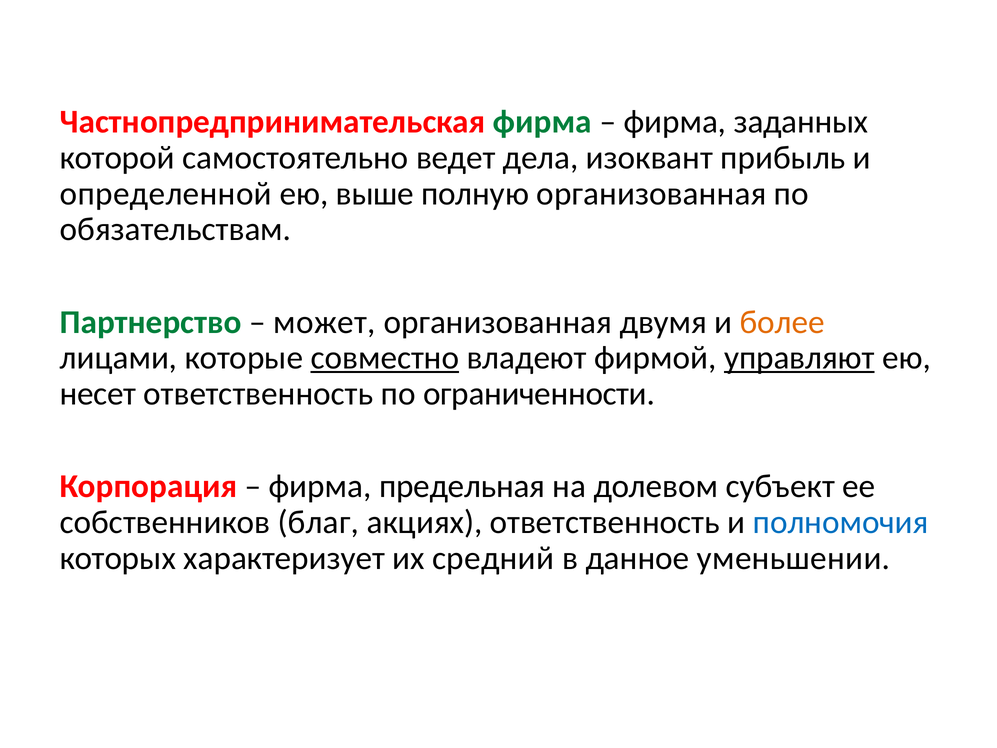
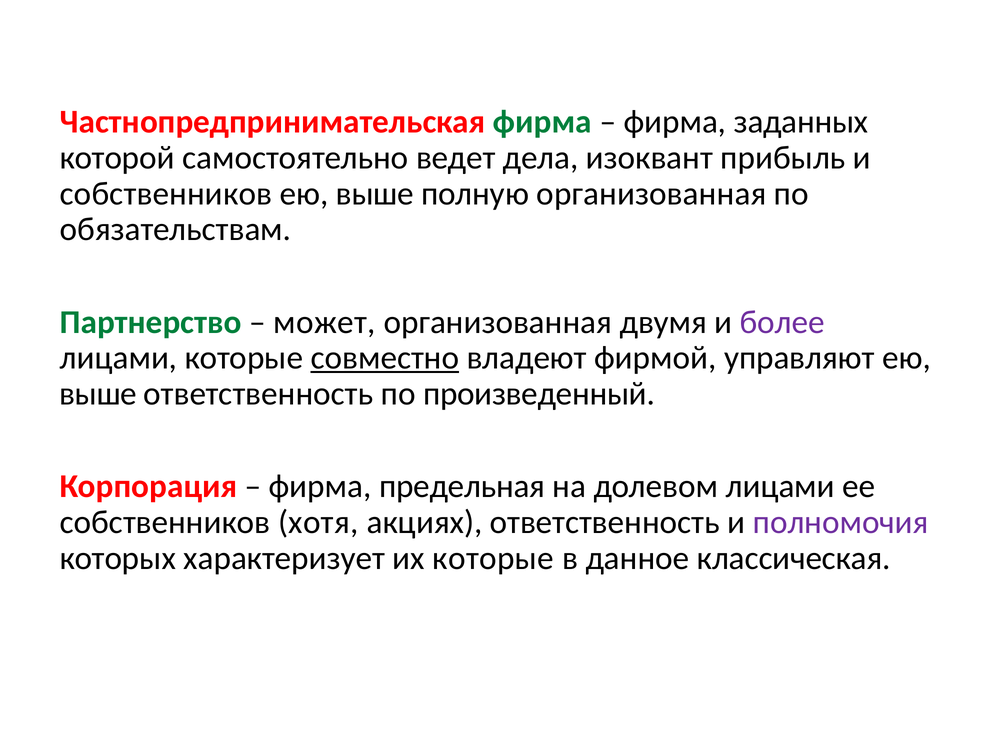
определенной at (166, 193): определенной -> собственников
более colour: orange -> purple
управляют underline: present -> none
несет at (98, 394): несет -> выше
ограниченности: ограниченности -> произведенный
долевом субъект: субъект -> лицами
благ: благ -> хотя
полномочия colour: blue -> purple
их средний: средний -> которые
уменьшении: уменьшении -> классическая
